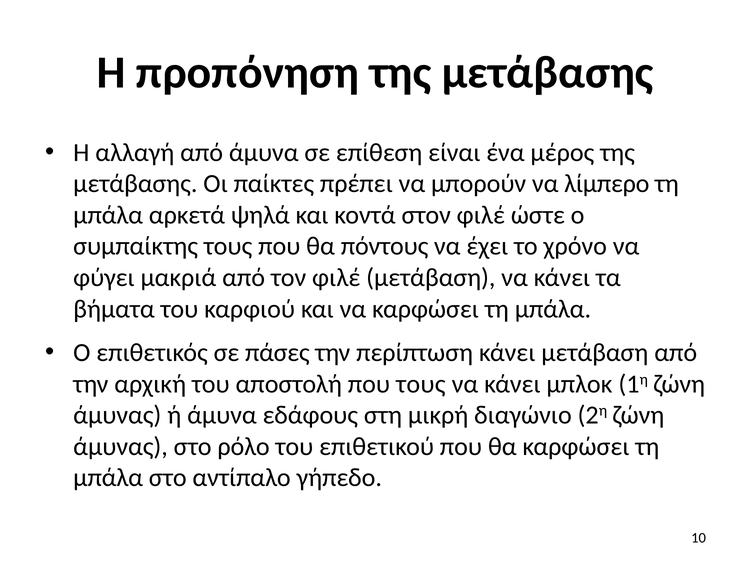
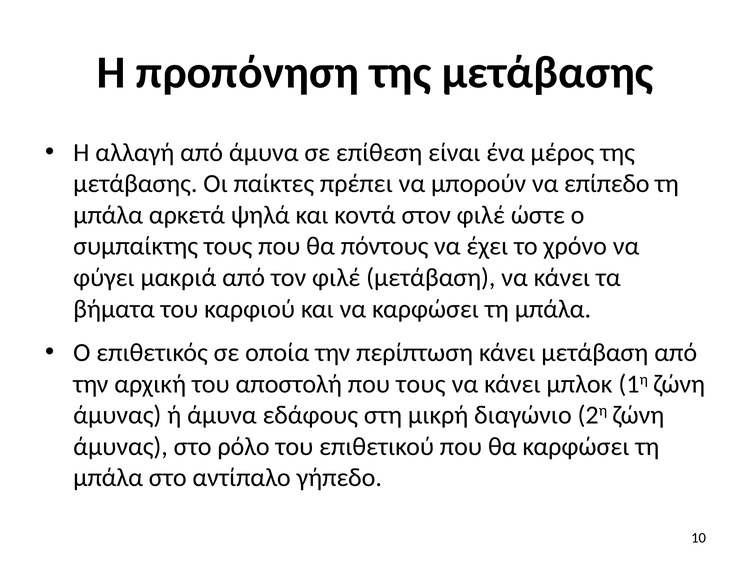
λίμπερο: λίμπερο -> επίπεδο
πάσες: πάσες -> οποία
